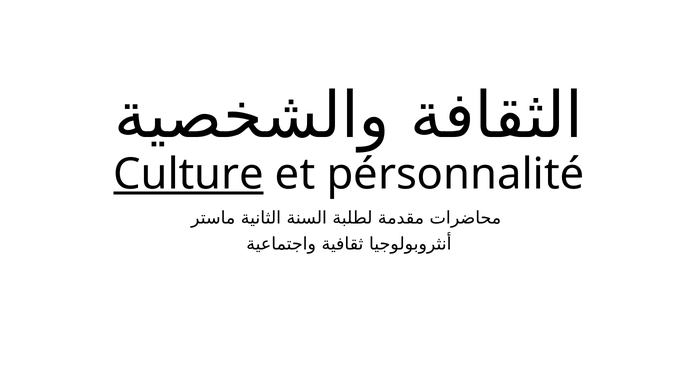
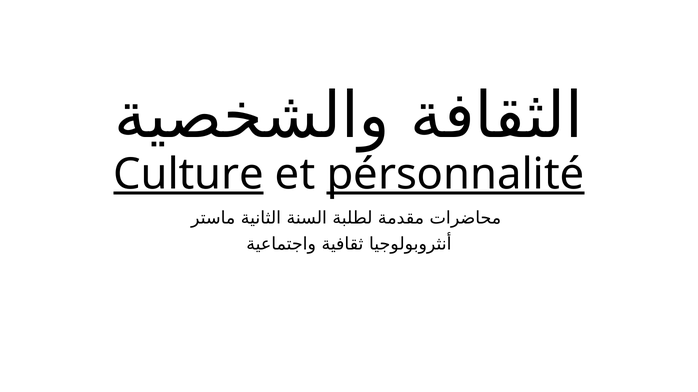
pérsonnalité underline: none -> present
